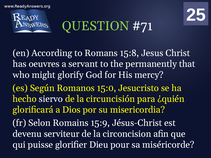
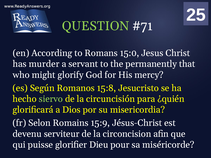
15:8: 15:8 -> 15:0
oeuvres: oeuvres -> murder
15:0: 15:0 -> 15:8
siervo colour: white -> light green
